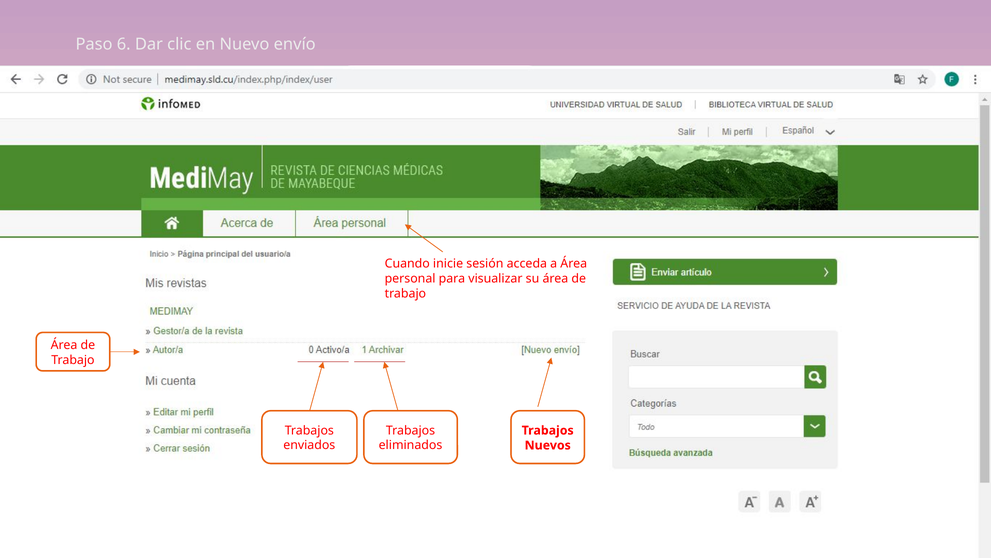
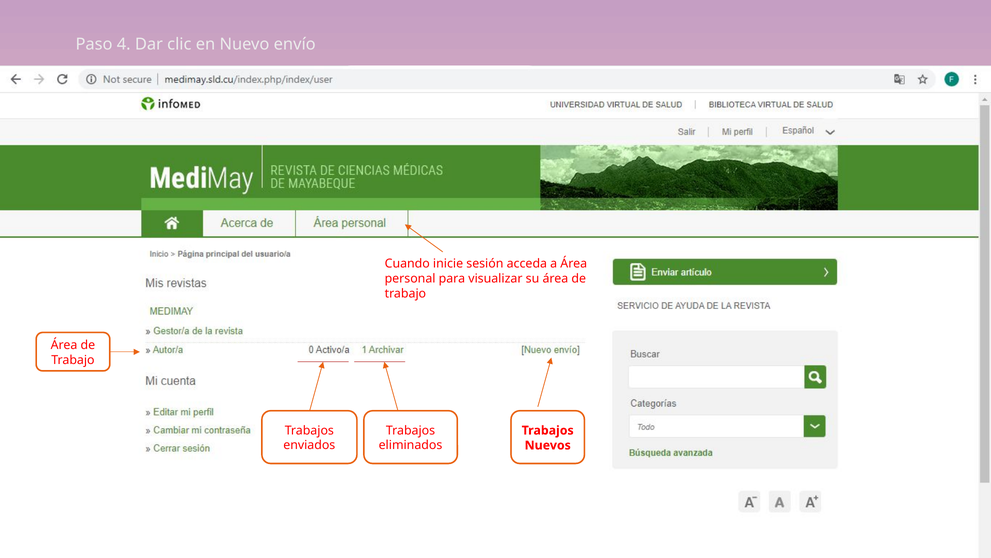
6: 6 -> 4
